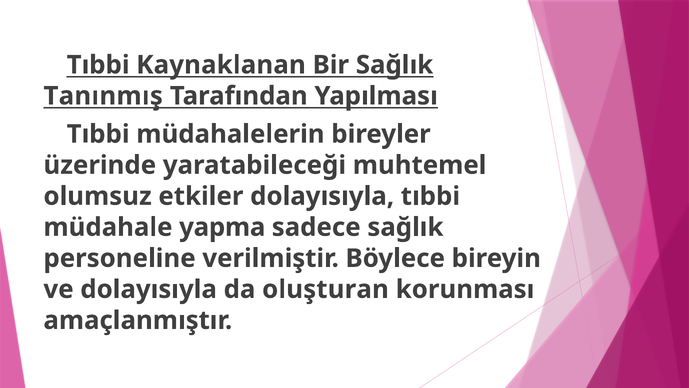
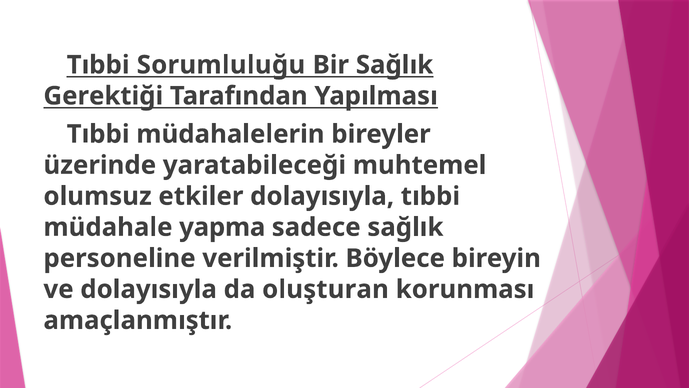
Kaynaklanan: Kaynaklanan -> Sorumluluğu
Tanınmış: Tanınmış -> Gerektiği
